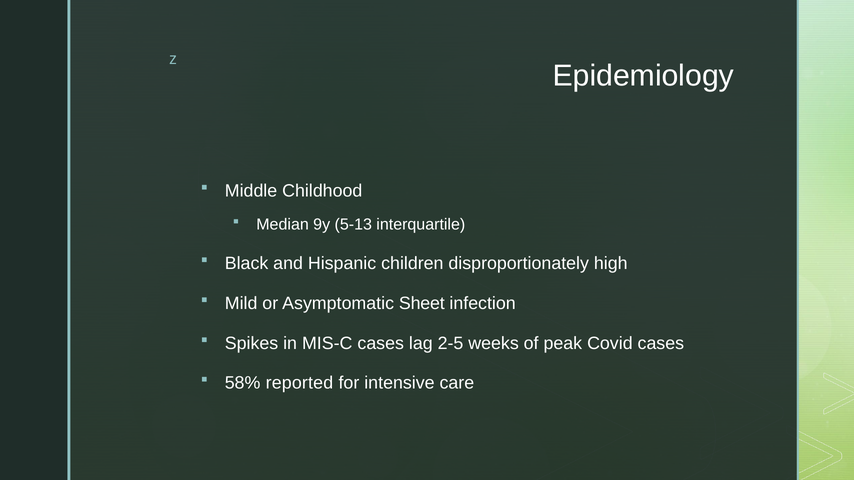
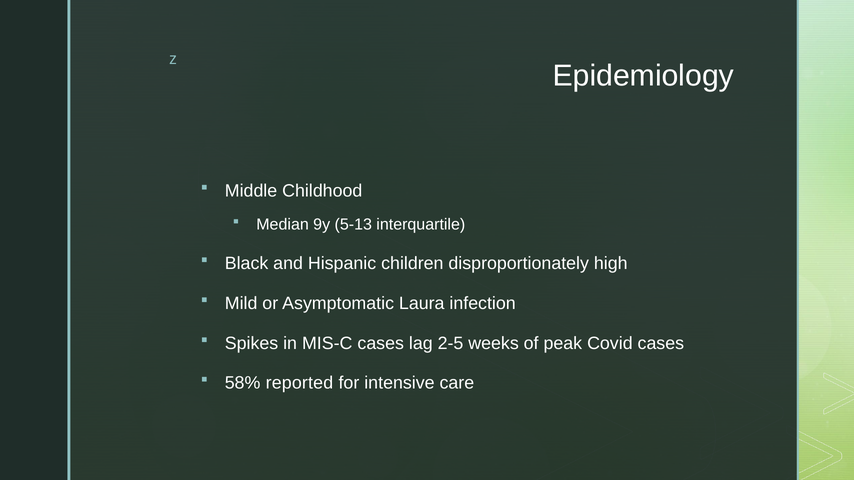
Sheet: Sheet -> Laura
